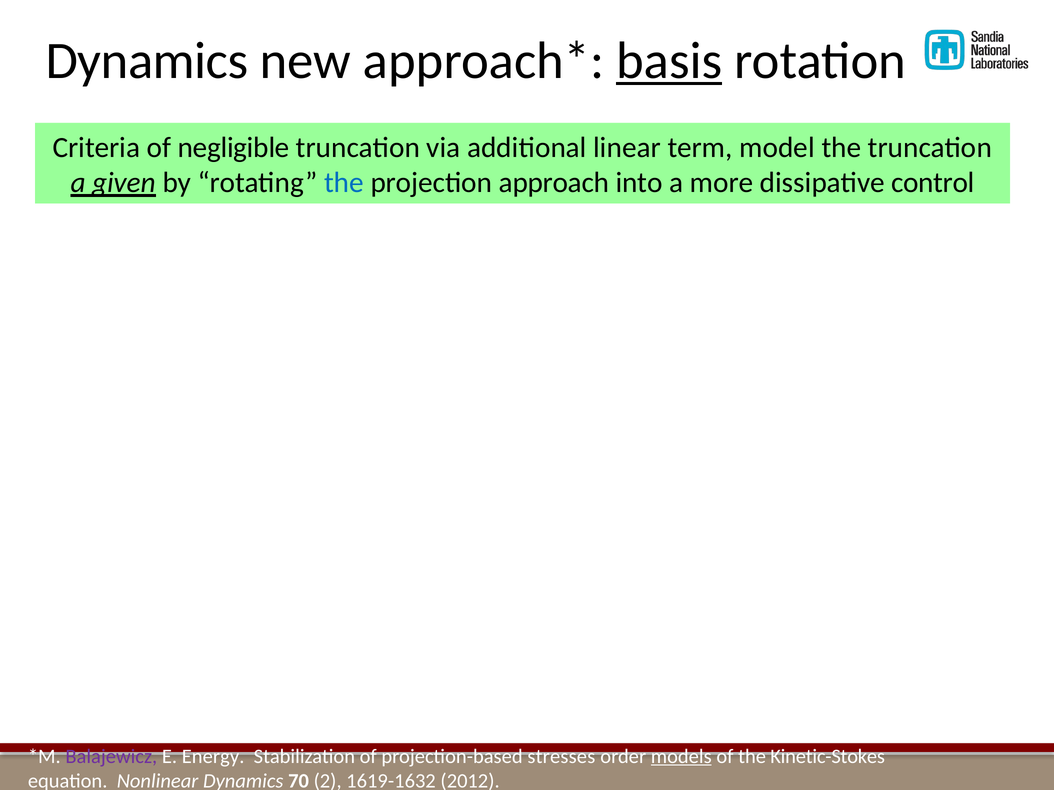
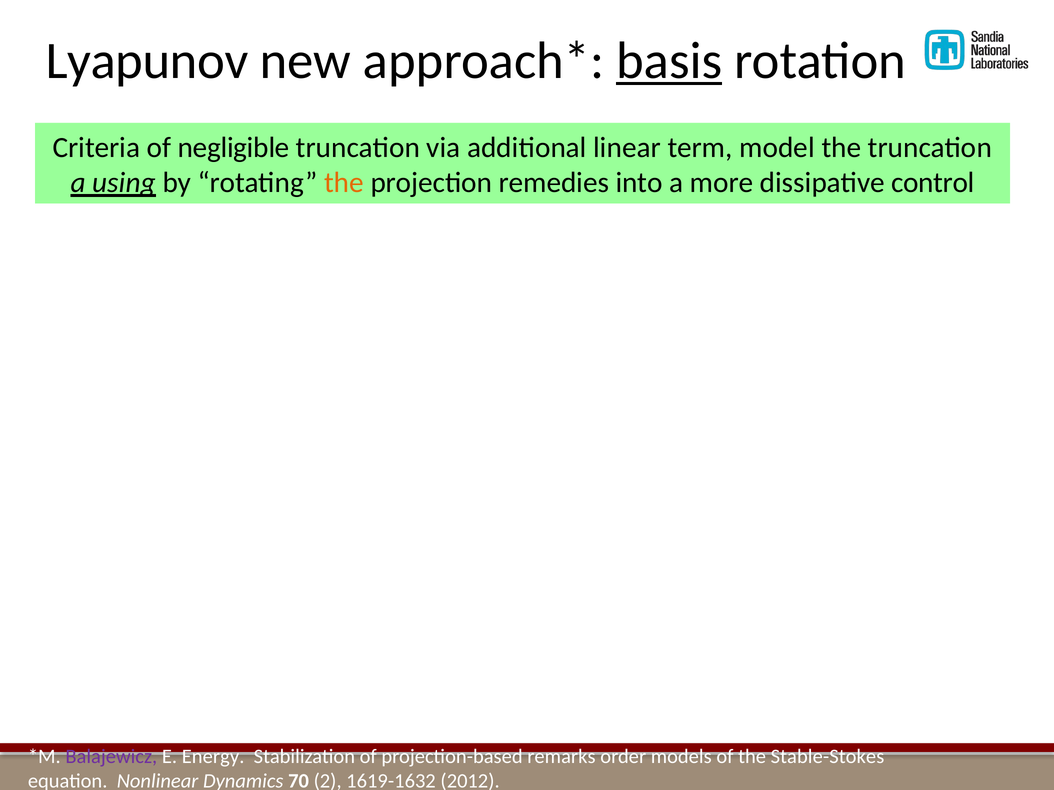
Dynamics at (147, 61): Dynamics -> Lyapunov
given: given -> using
the at (344, 183) colour: blue -> orange
approach: approach -> remedies
stresses: stresses -> remarks
models underline: present -> none
Kinetic-Stokes: Kinetic-Stokes -> Stable-Stokes
